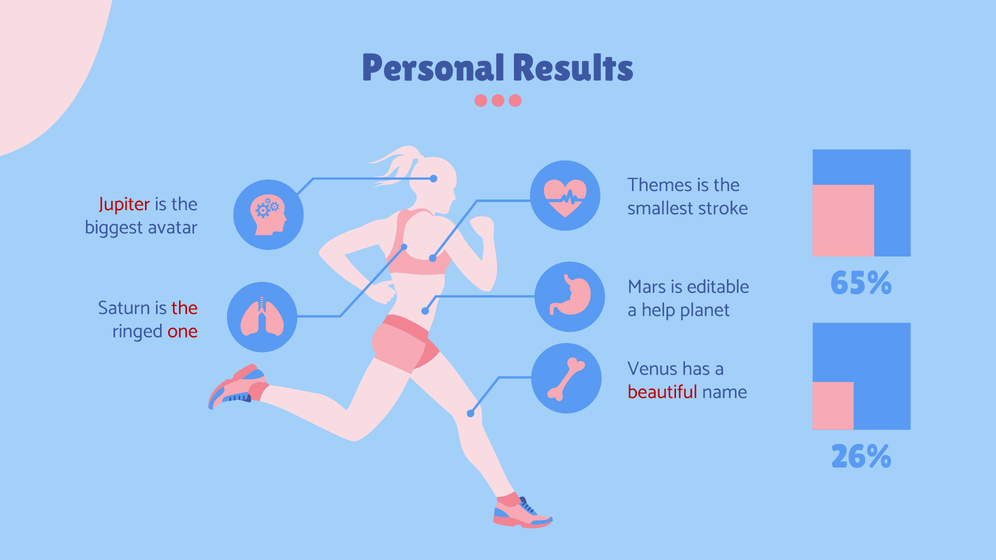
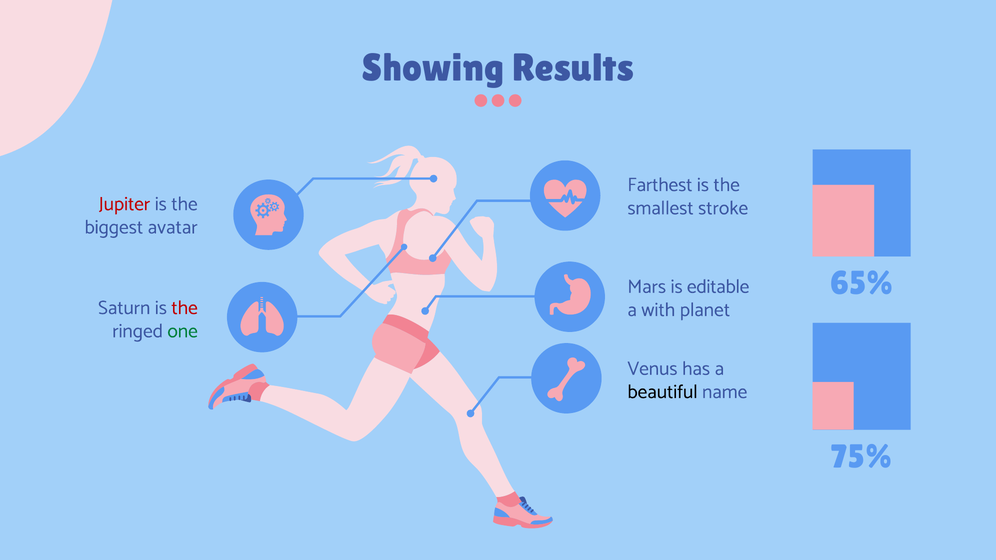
Personal: Personal -> Showing
Themes: Themes -> Farthest
help: help -> with
one colour: red -> green
beautiful colour: red -> black
26%: 26% -> 75%
